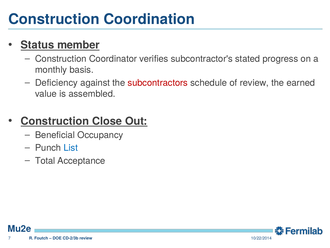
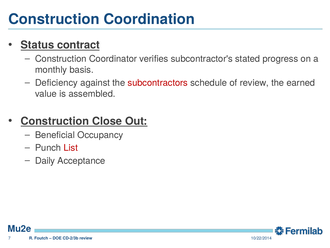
member: member -> contract
List colour: blue -> red
Total: Total -> Daily
